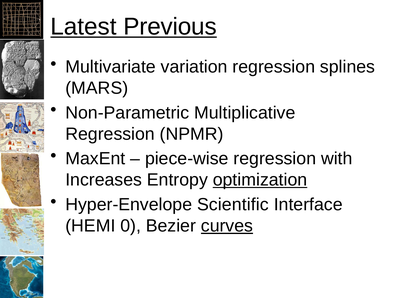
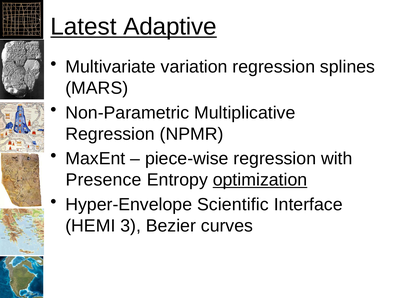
Previous: Previous -> Adaptive
Increases: Increases -> Presence
0: 0 -> 3
curves underline: present -> none
